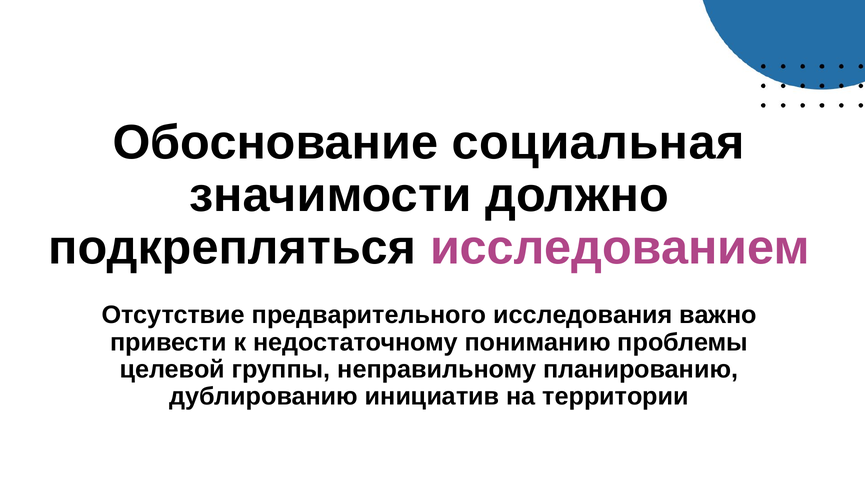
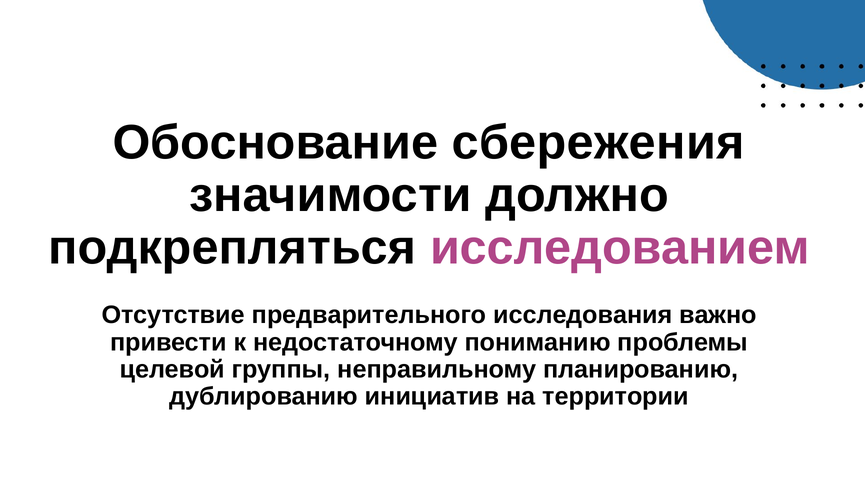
социальная: социальная -> сбережения
